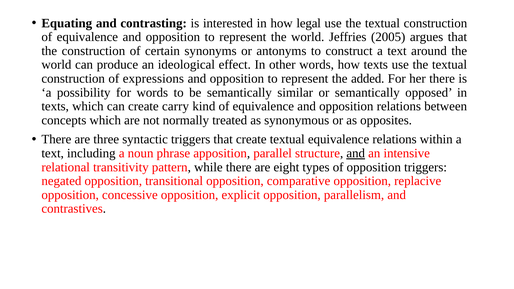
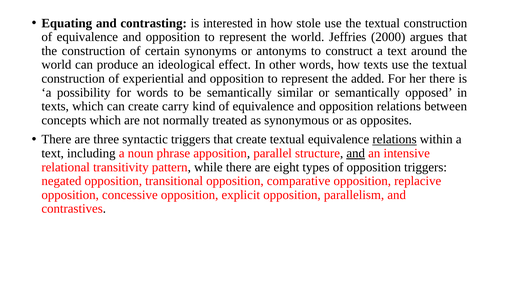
legal: legal -> stole
2005: 2005 -> 2000
expressions: expressions -> experiential
relations at (395, 139) underline: none -> present
